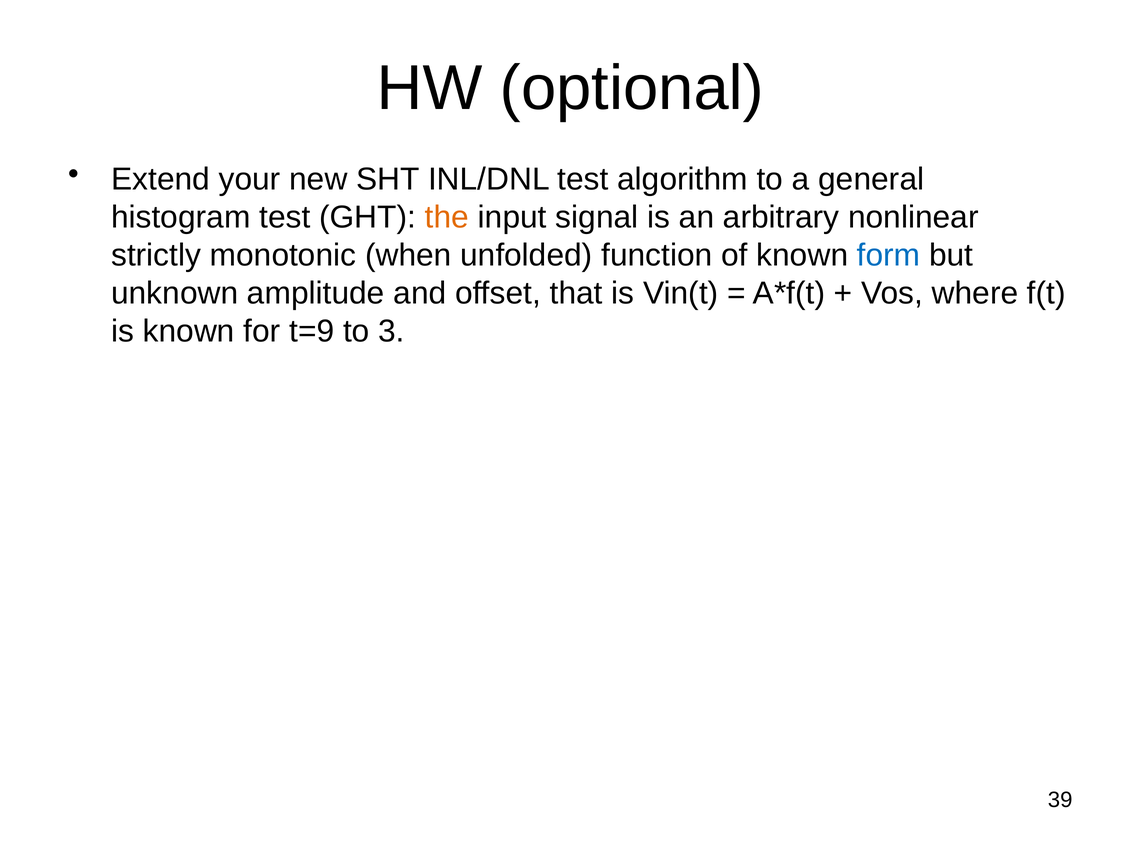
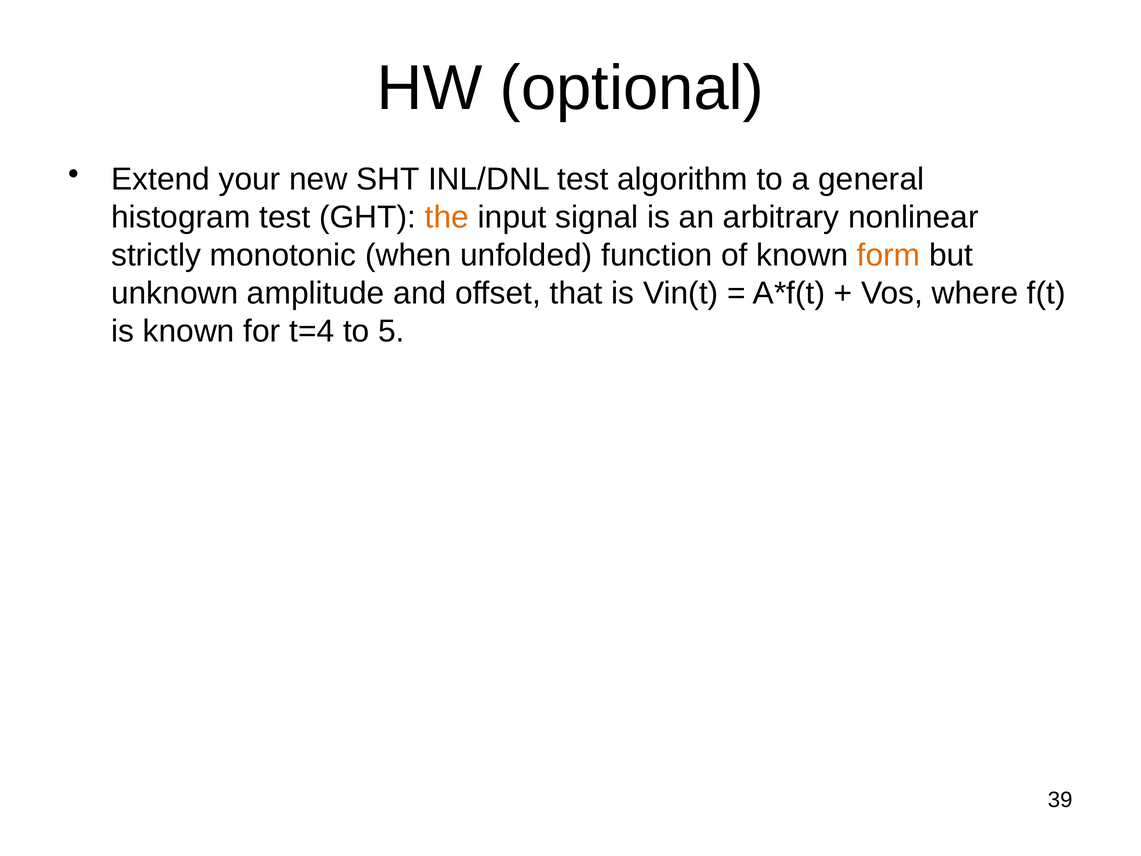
form colour: blue -> orange
t=9: t=9 -> t=4
3: 3 -> 5
